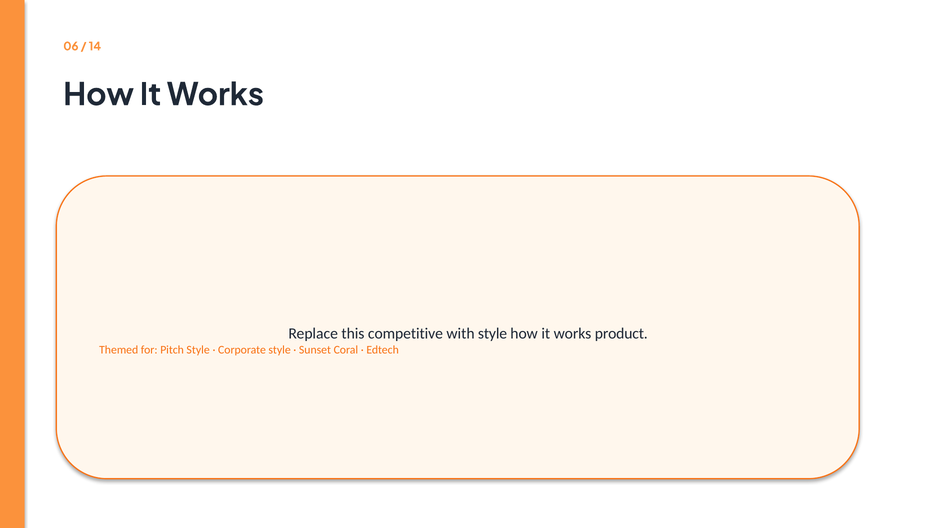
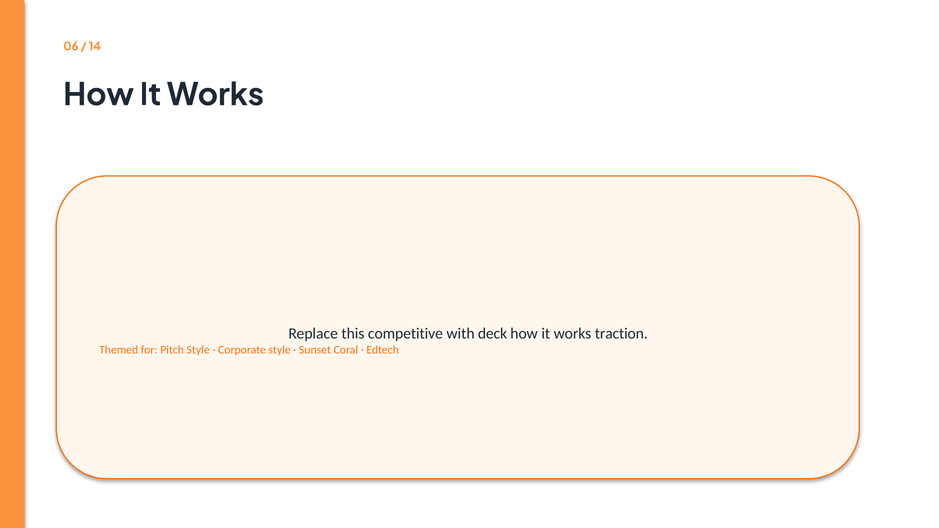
with style: style -> deck
product: product -> traction
